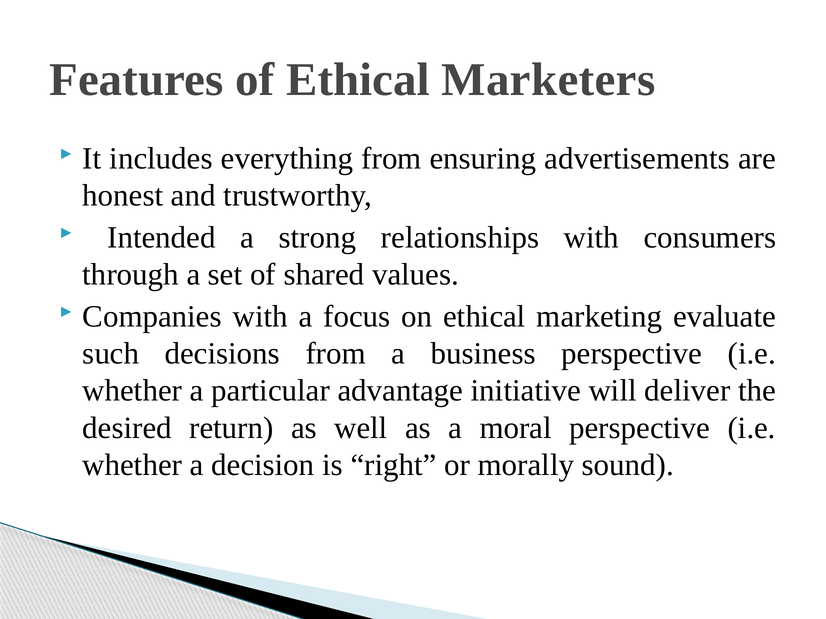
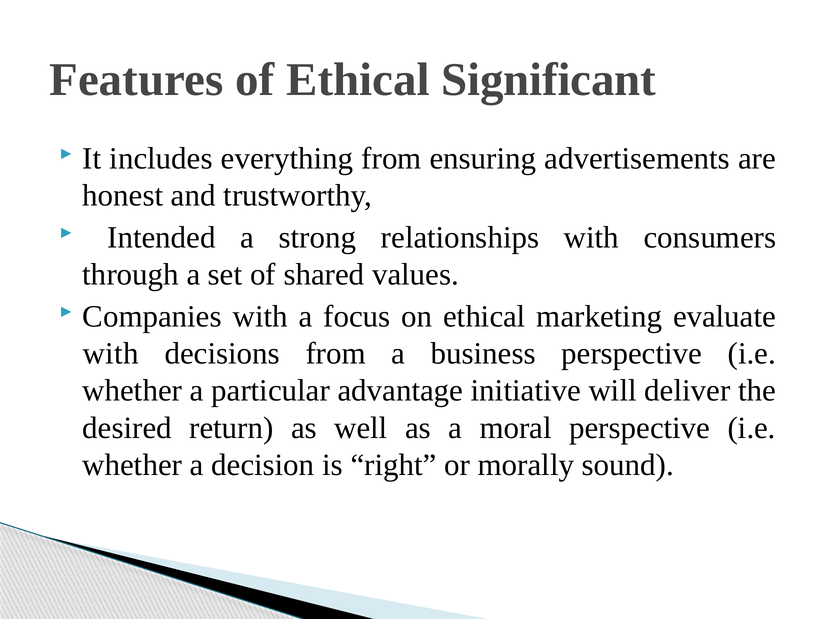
Marketers: Marketers -> Significant
such at (111, 354): such -> with
